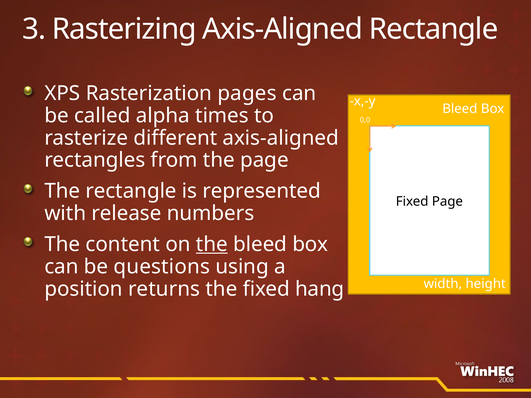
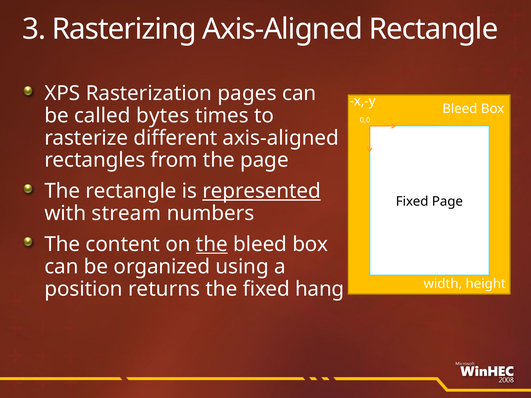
alpha: alpha -> bytes
represented underline: none -> present
release: release -> stream
questions: questions -> organized
